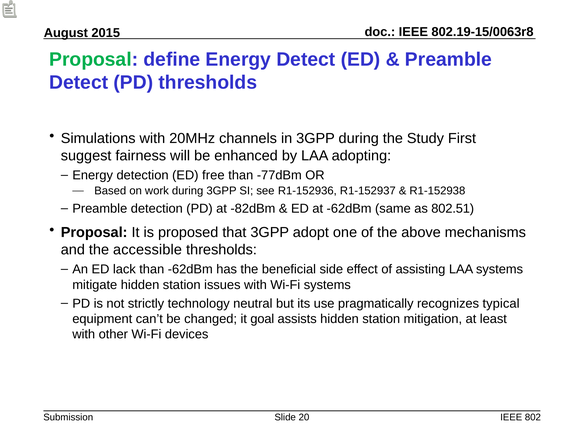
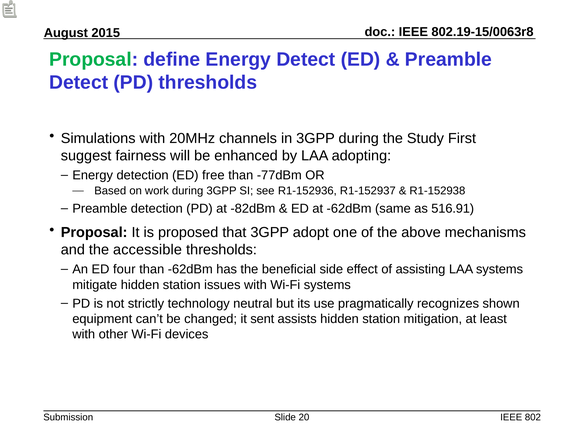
802.51: 802.51 -> 516.91
lack: lack -> four
typical: typical -> shown
goal: goal -> sent
